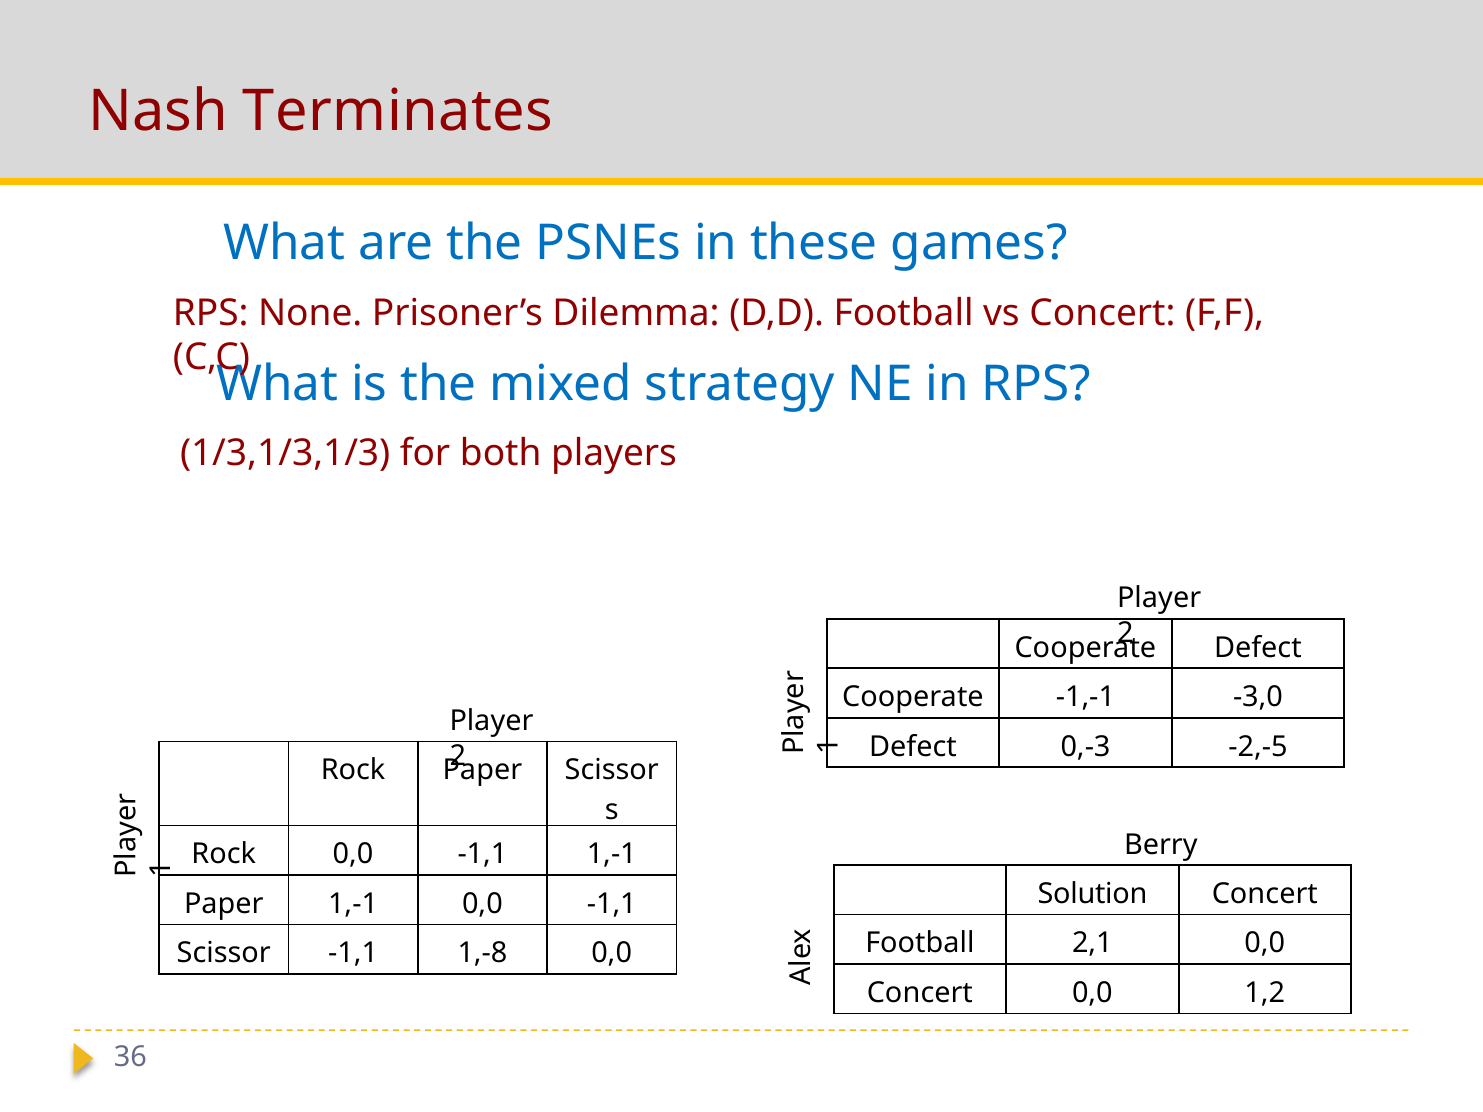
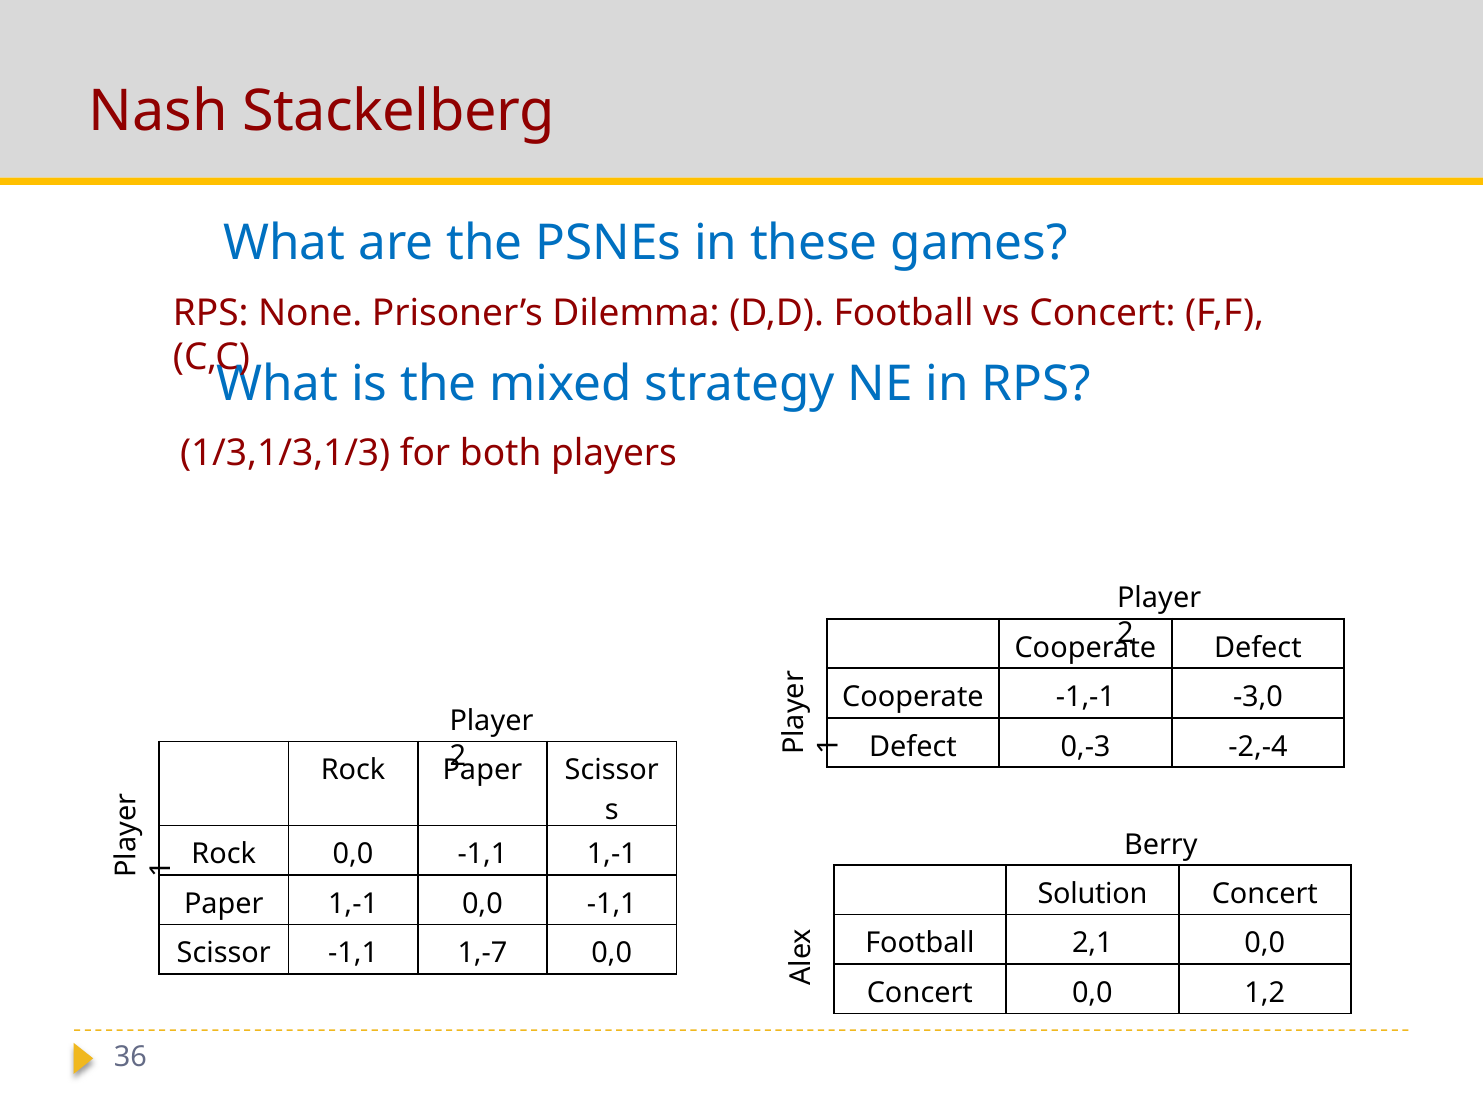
Terminates: Terminates -> Stackelberg
-2,-5: -2,-5 -> -2,-4
1,-8: 1,-8 -> 1,-7
